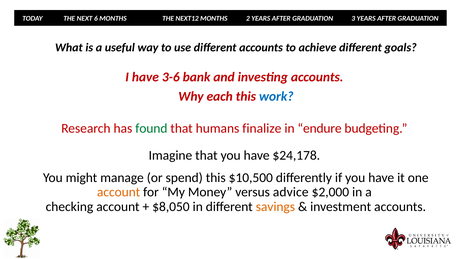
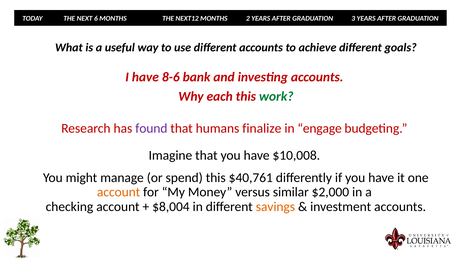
3-6: 3-6 -> 8-6
work colour: blue -> green
found colour: green -> purple
endure: endure -> engage
$24,178: $24,178 -> $10,008
$10,500: $10,500 -> $40,761
advice: advice -> similar
$8,050: $8,050 -> $8,004
